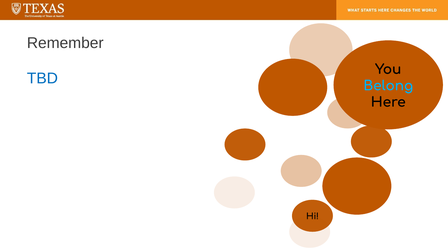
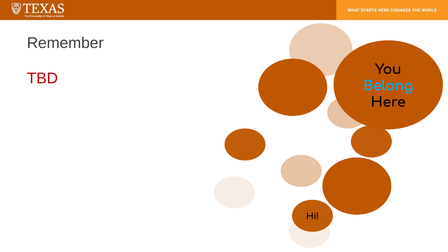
TBD colour: blue -> red
